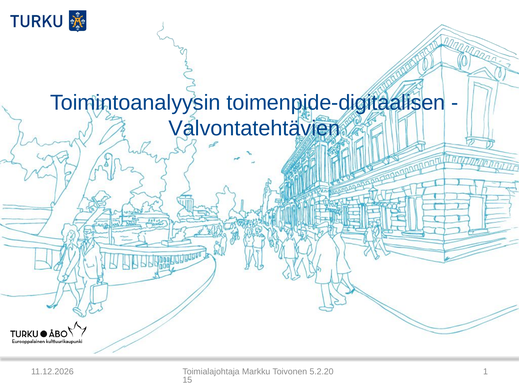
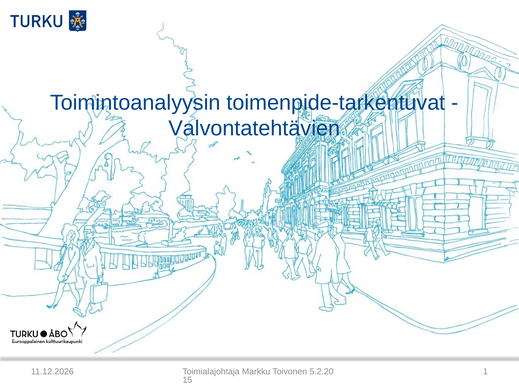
toimenpide-digitaalisen: toimenpide-digitaalisen -> toimenpide-tarkentuvat
